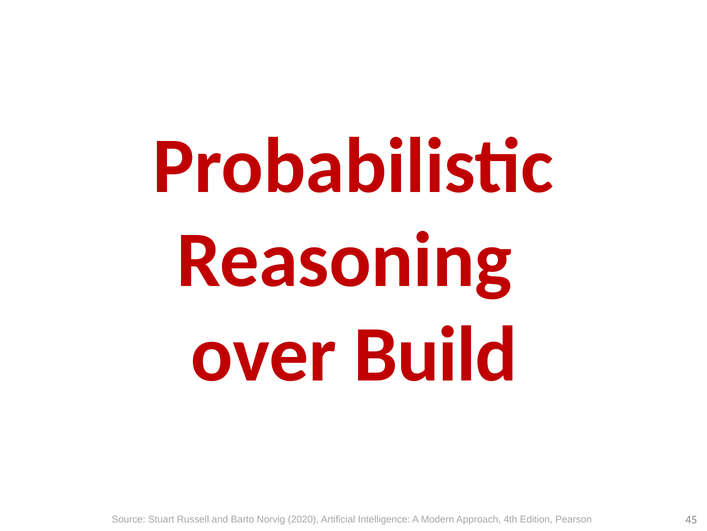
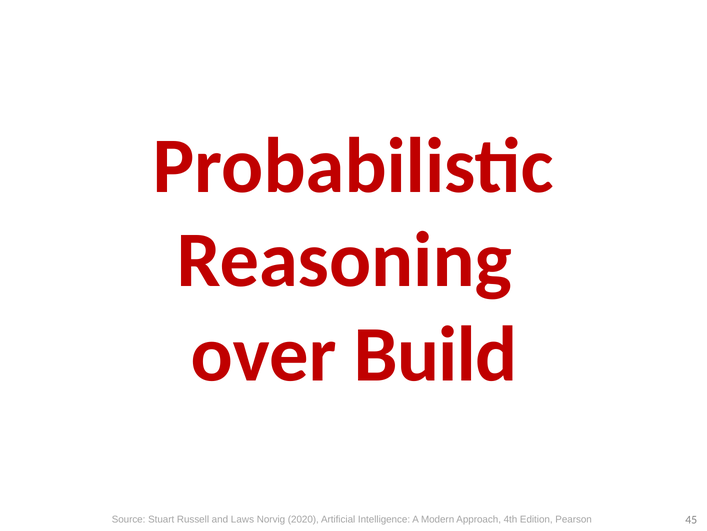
Barto: Barto -> Laws
